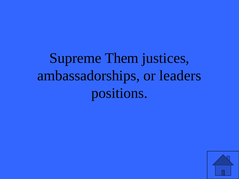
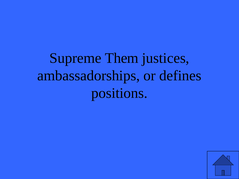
leaders: leaders -> defines
